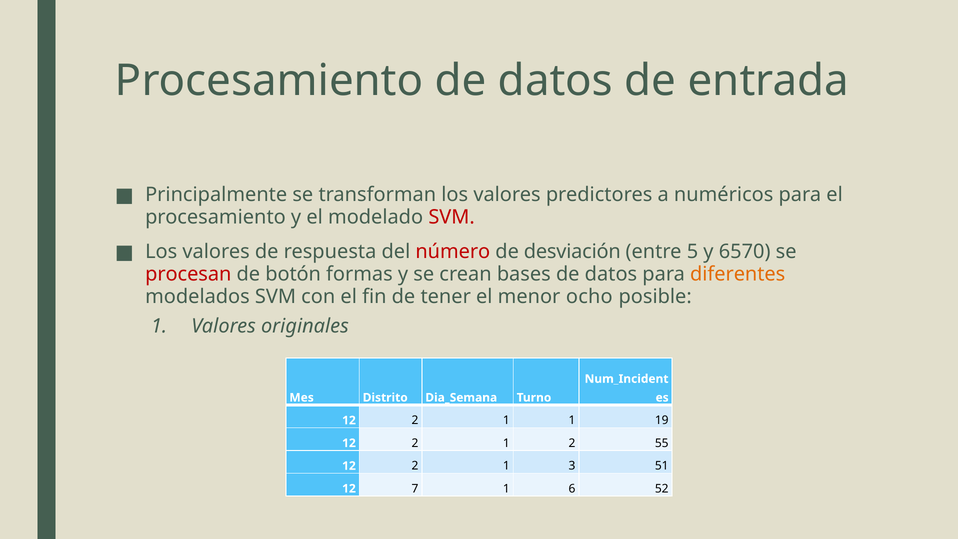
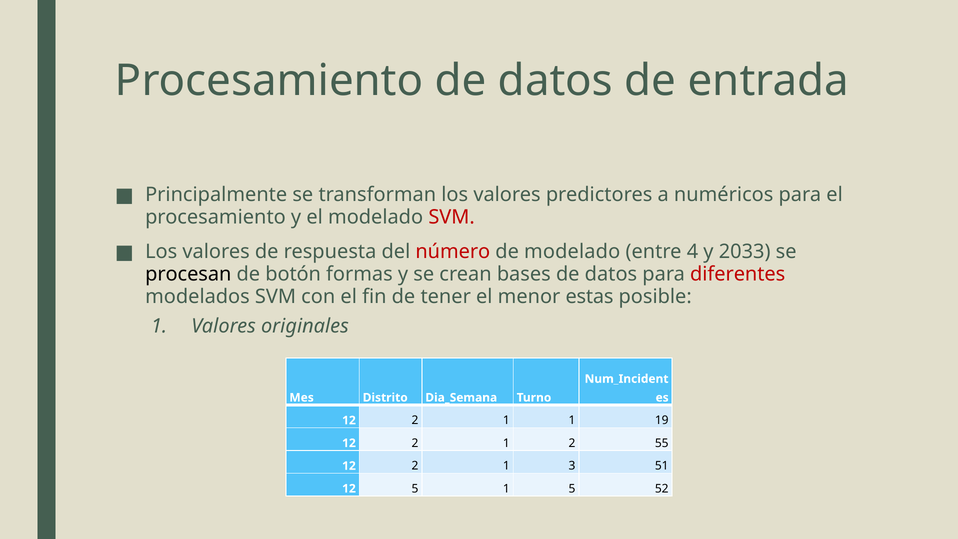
de desviación: desviación -> modelado
5: 5 -> 4
6570: 6570 -> 2033
procesan colour: red -> black
diferentes colour: orange -> red
ocho: ocho -> estas
12 7: 7 -> 5
1 6: 6 -> 5
